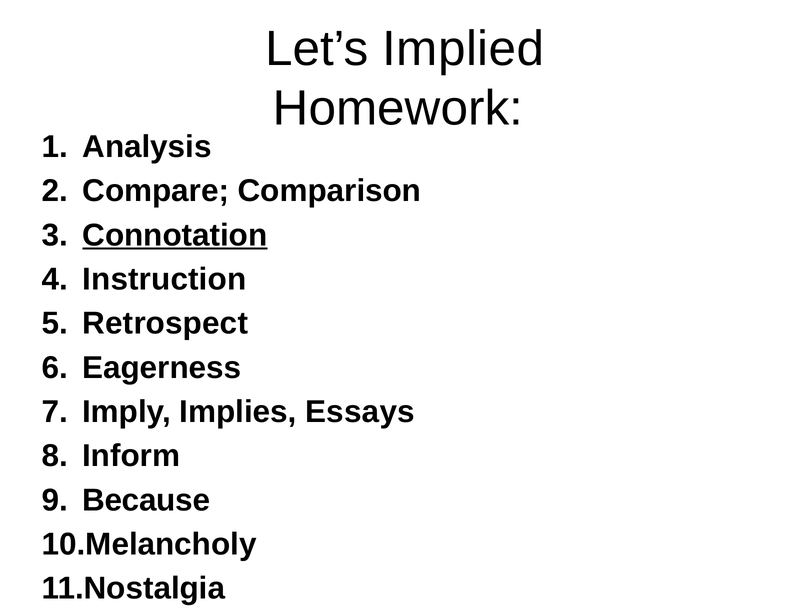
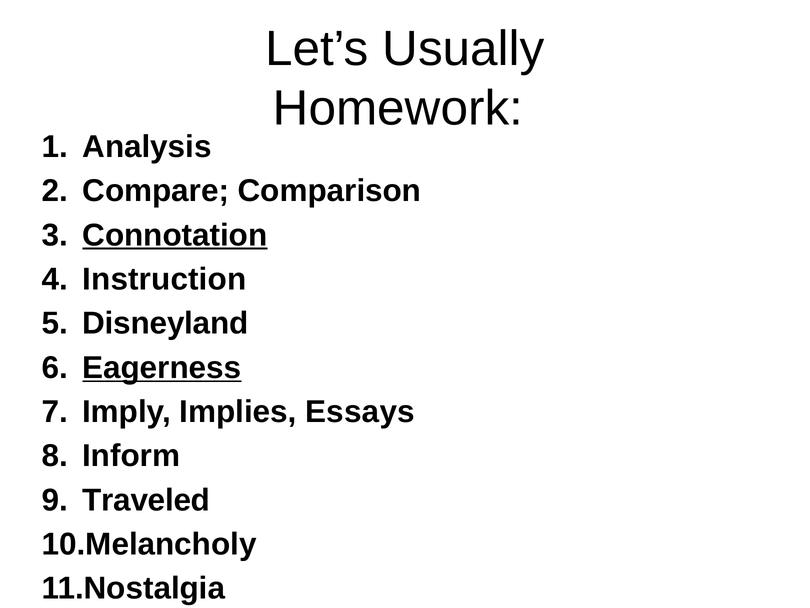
Implied: Implied -> Usually
Retrospect: Retrospect -> Disneyland
Eagerness underline: none -> present
Because: Because -> Traveled
